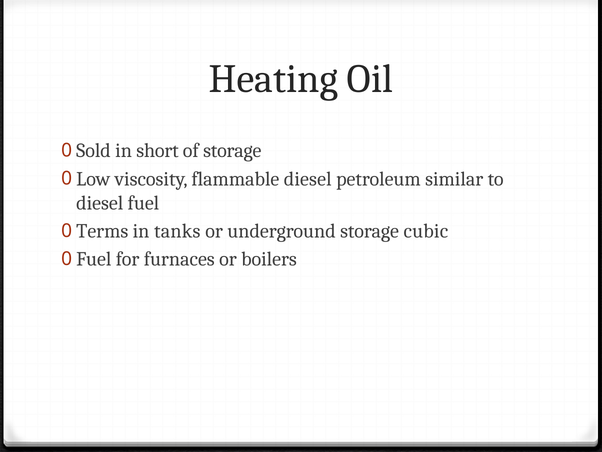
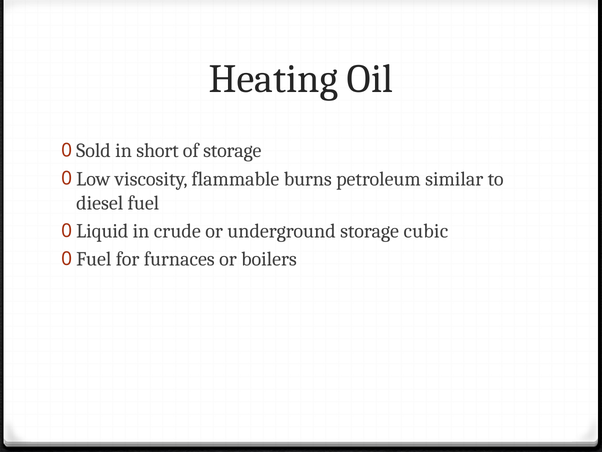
flammable diesel: diesel -> burns
Terms: Terms -> Liquid
tanks: tanks -> crude
